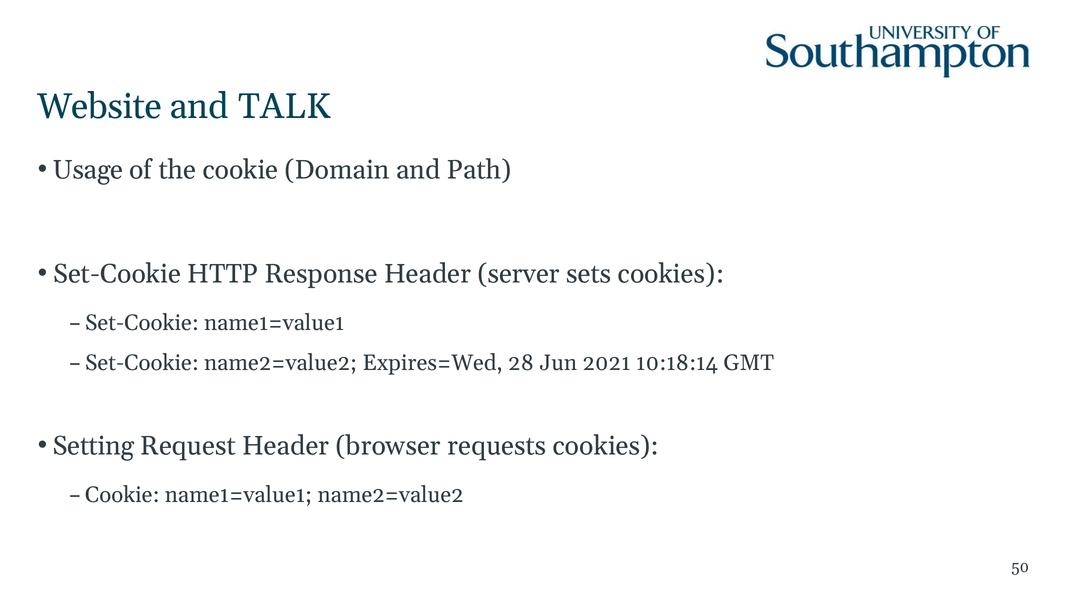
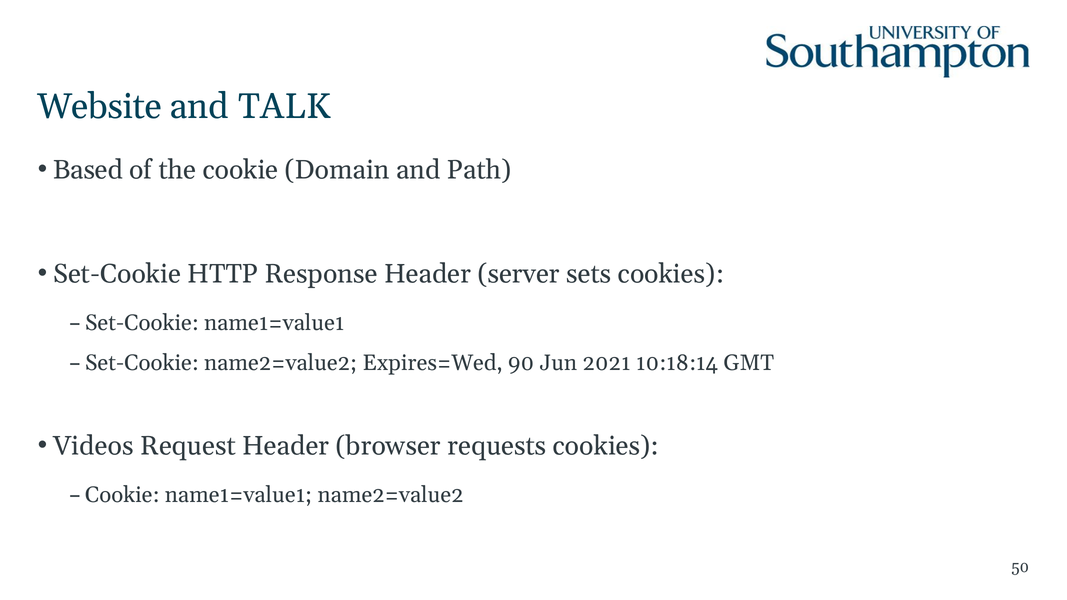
Usage: Usage -> Based
28: 28 -> 90
Setting: Setting -> Videos
